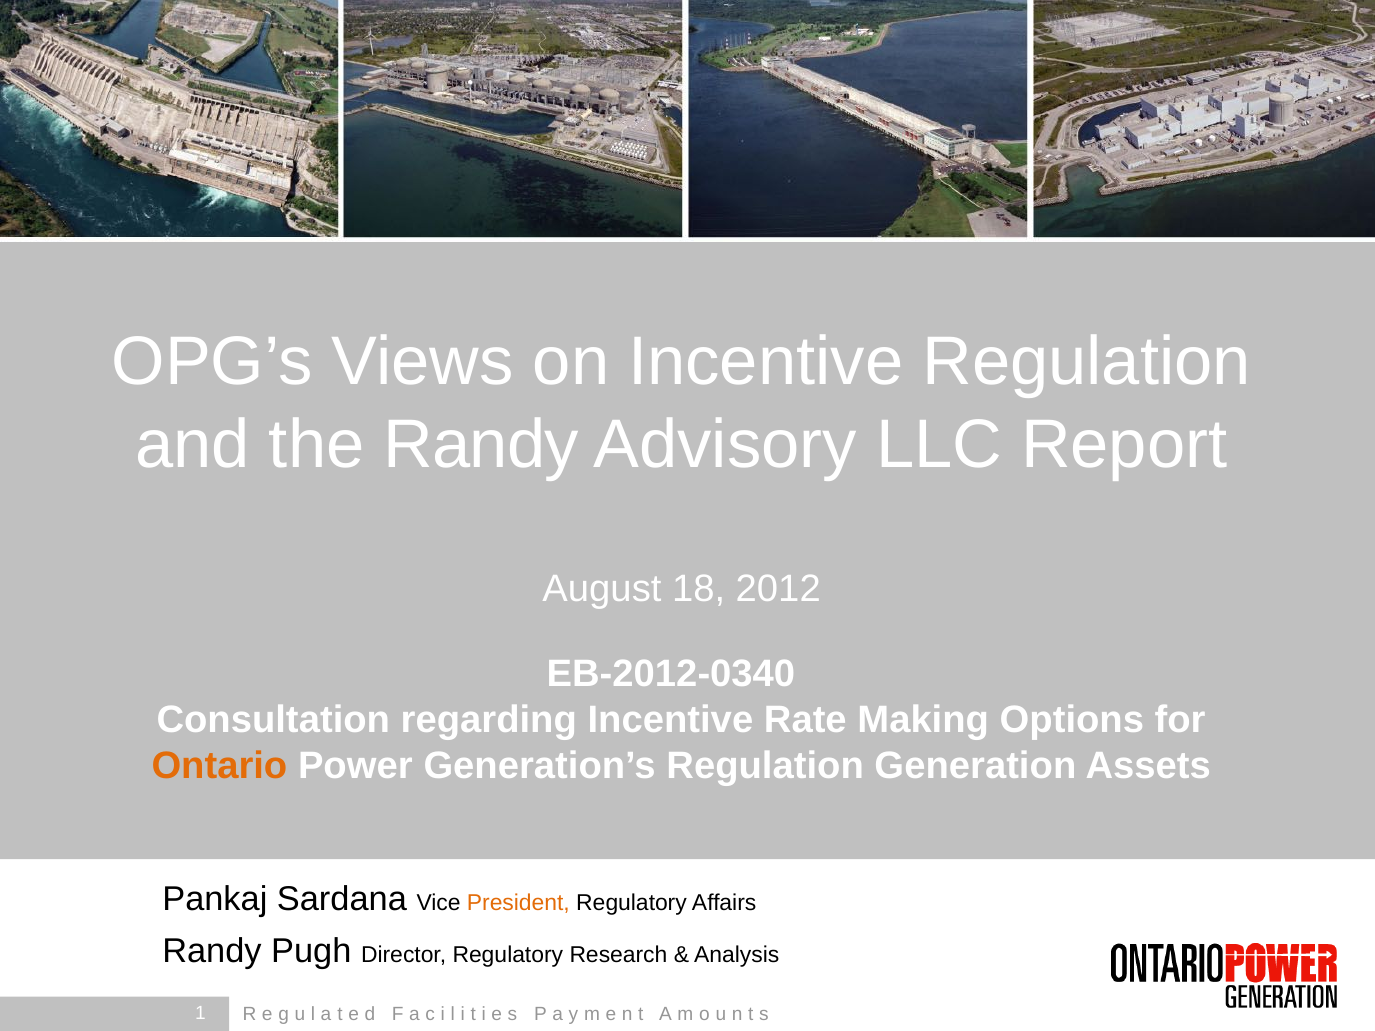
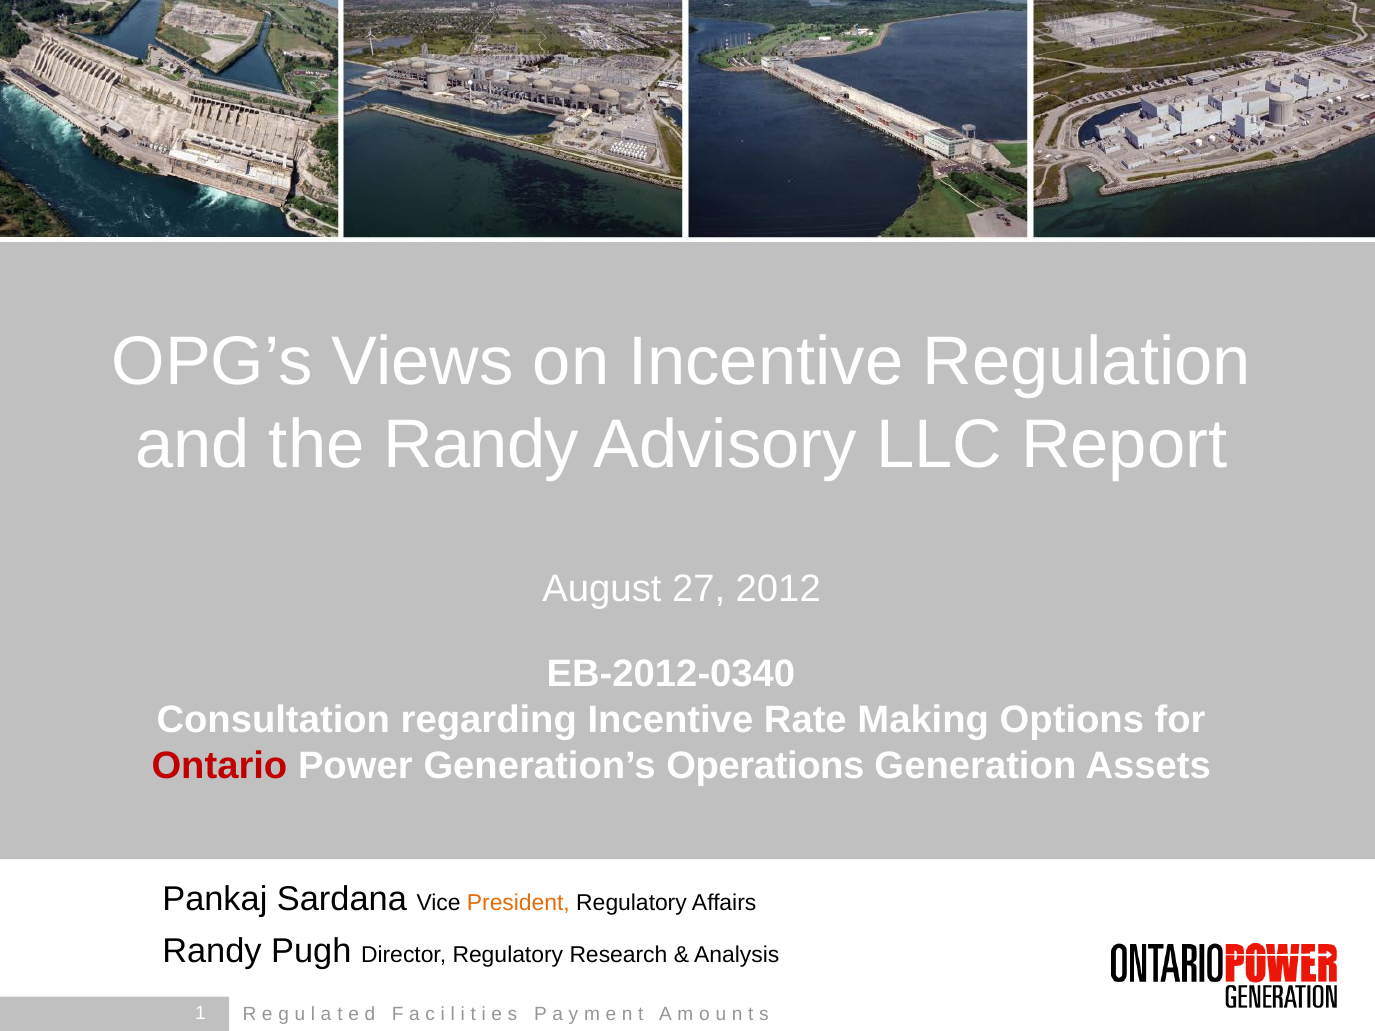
18: 18 -> 27
Ontario colour: orange -> red
Generation’s Regulation: Regulation -> Operations
